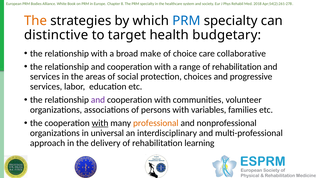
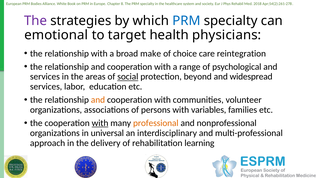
The at (36, 21) colour: orange -> purple
distinctive: distinctive -> emotional
budgetary: budgetary -> physicians
collaborative: collaborative -> reintegration
range of rehabilitation: rehabilitation -> psychological
social underline: none -> present
choices: choices -> beyond
progressive: progressive -> widespread
and at (98, 100) colour: purple -> orange
